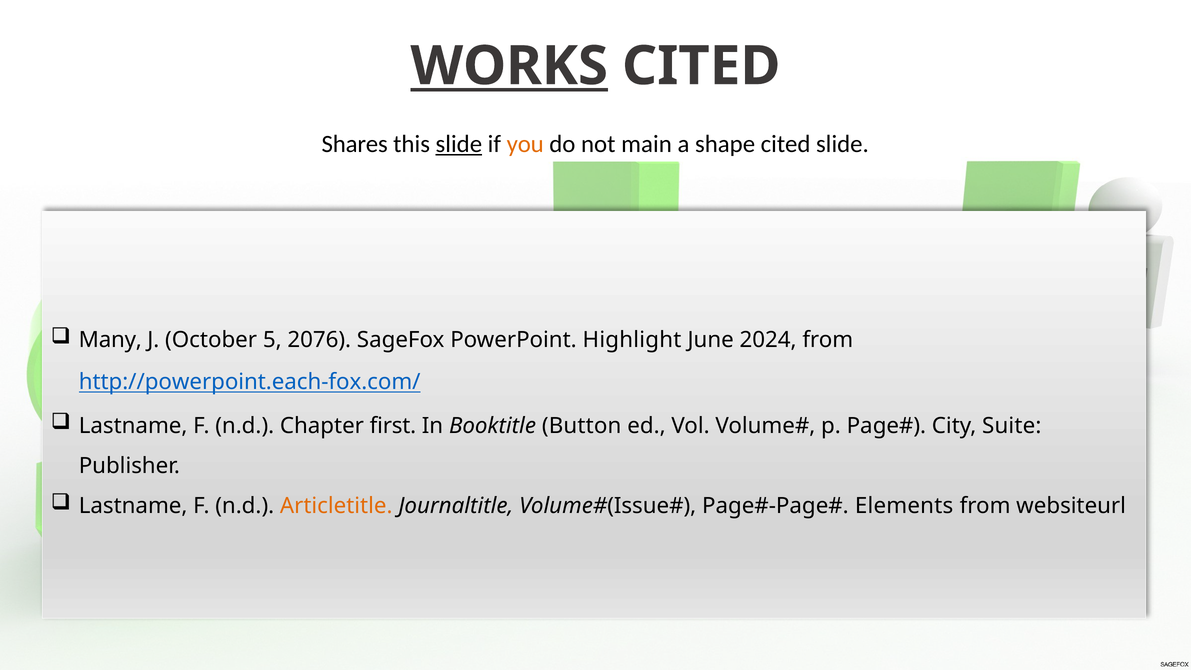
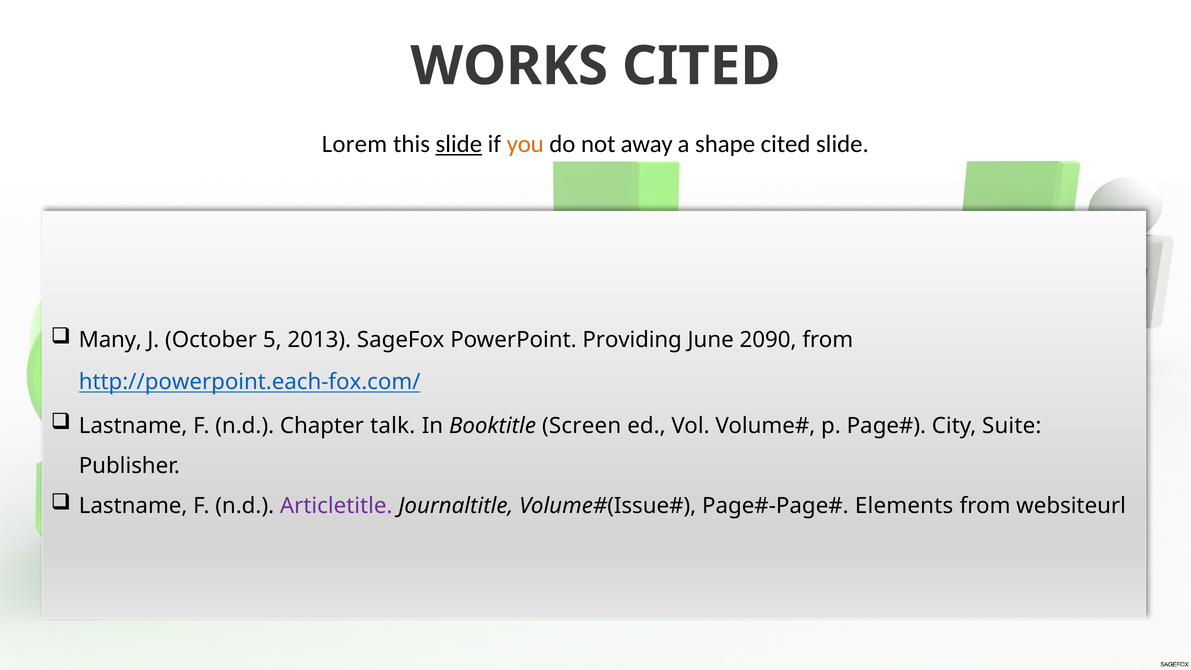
WORKS underline: present -> none
Shares: Shares -> Lorem
main: main -> away
2076: 2076 -> 2013
Highlight: Highlight -> Providing
2024: 2024 -> 2090
first: first -> talk
Button: Button -> Screen
Articletitle colour: orange -> purple
